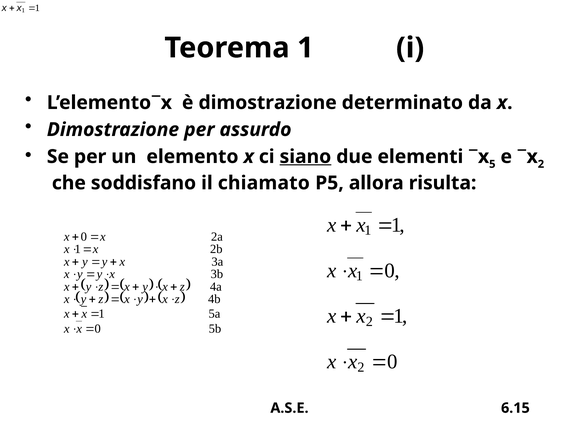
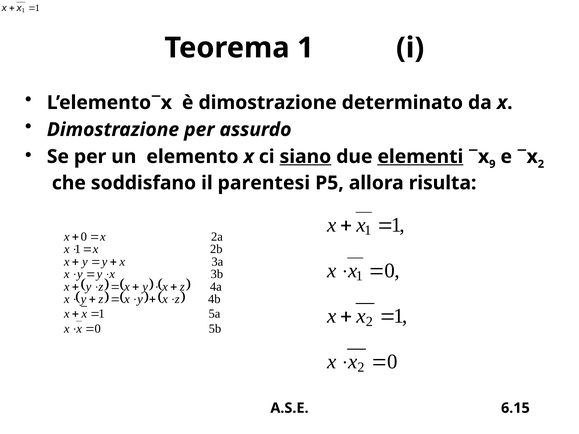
elementi underline: none -> present
5: 5 -> 9
chiamato: chiamato -> parentesi
